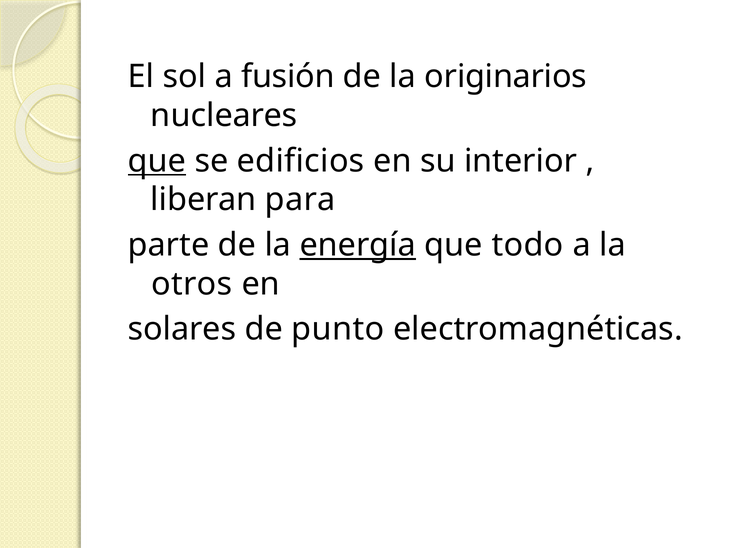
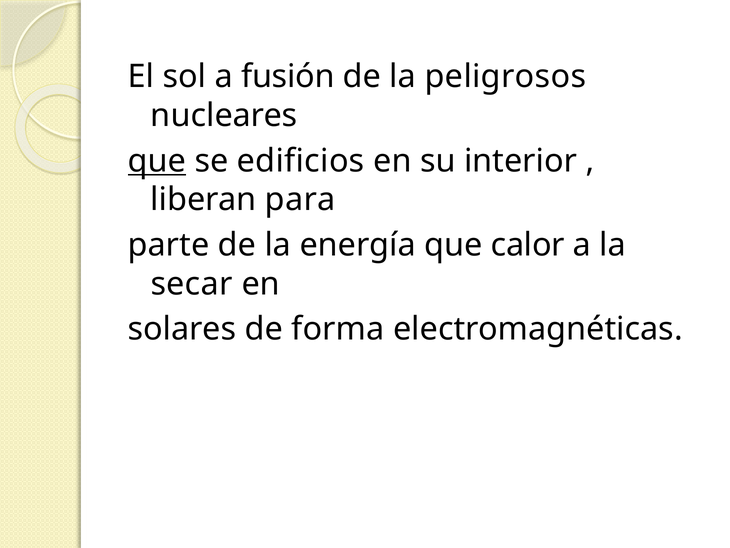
originarios: originarios -> peligrosos
energía underline: present -> none
todo: todo -> calor
otros: otros -> secar
punto: punto -> forma
